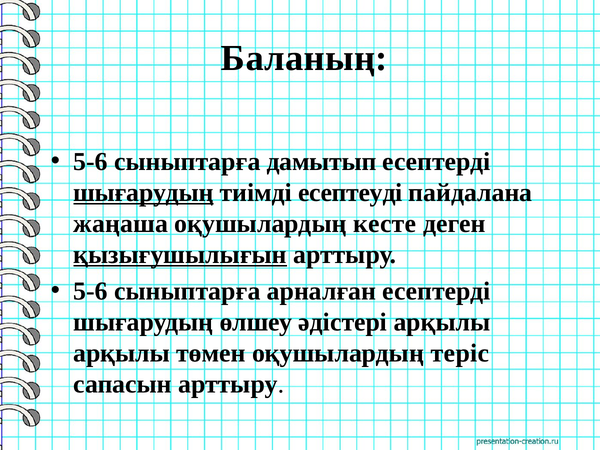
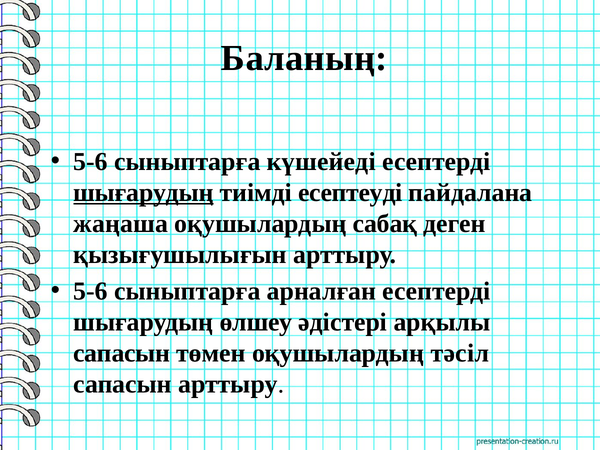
дамытып: дамытып -> күшейеді
кесте: кесте -> сабақ
қызығушылығын underline: present -> none
арқылы at (122, 353): арқылы -> сапасын
теріс: теріс -> тәсіл
